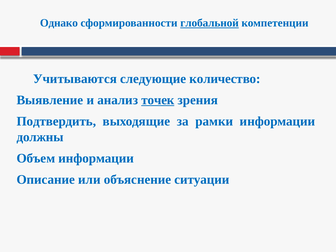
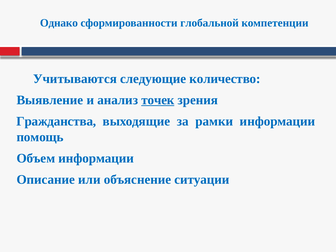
глобальной underline: present -> none
Подтвердить: Подтвердить -> Гражданства
должны: должны -> помощь
